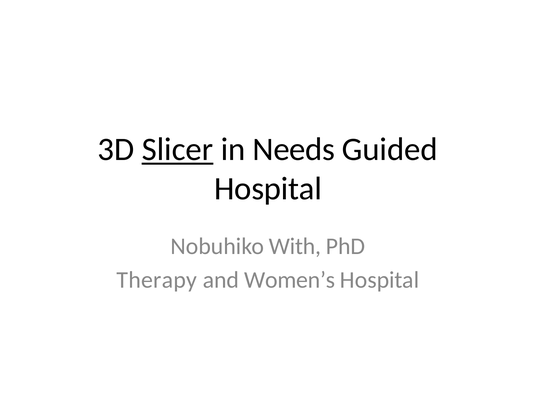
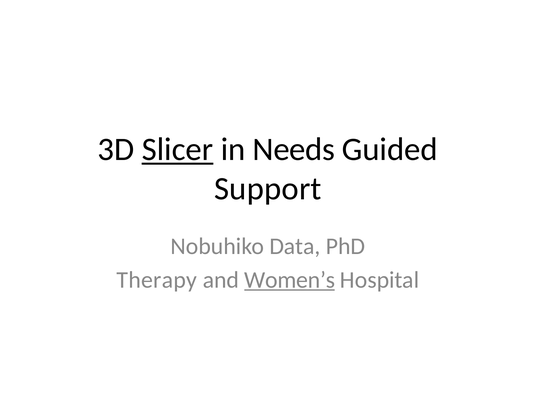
Hospital at (268, 189): Hospital -> Support
With: With -> Data
Women’s underline: none -> present
